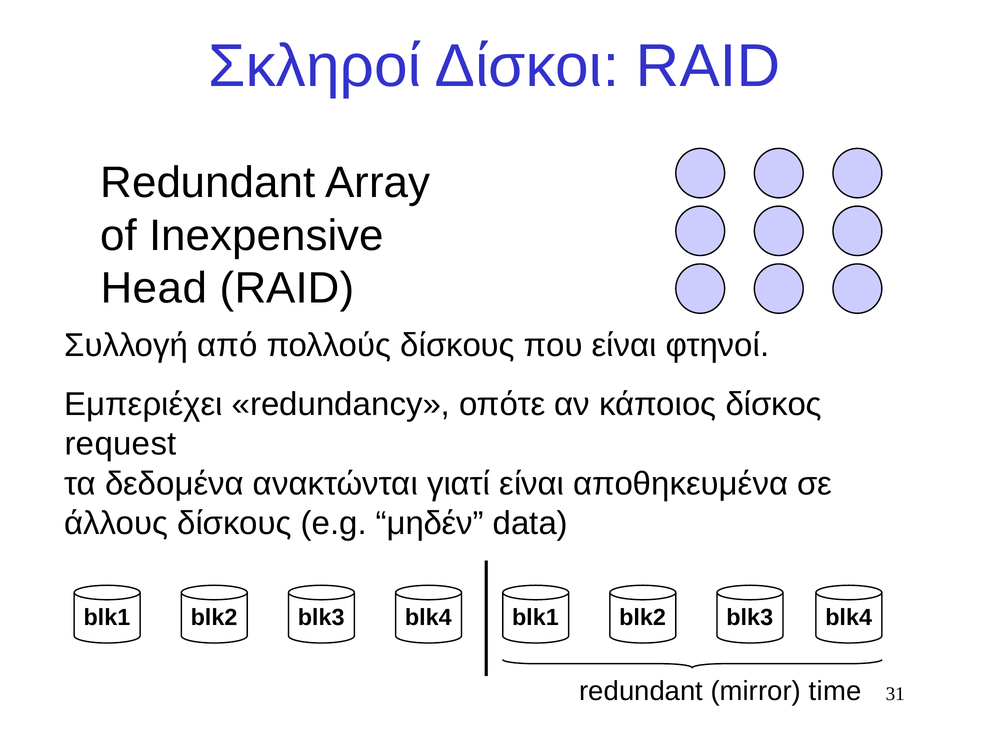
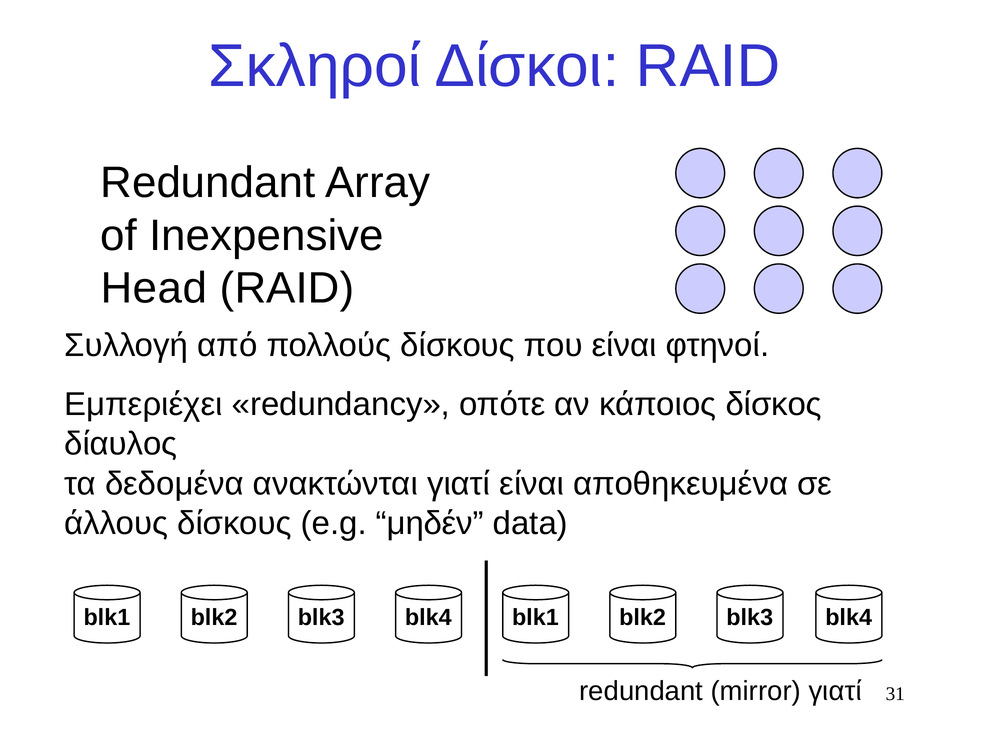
request: request -> δίαυλος
mirror time: time -> γιατί
